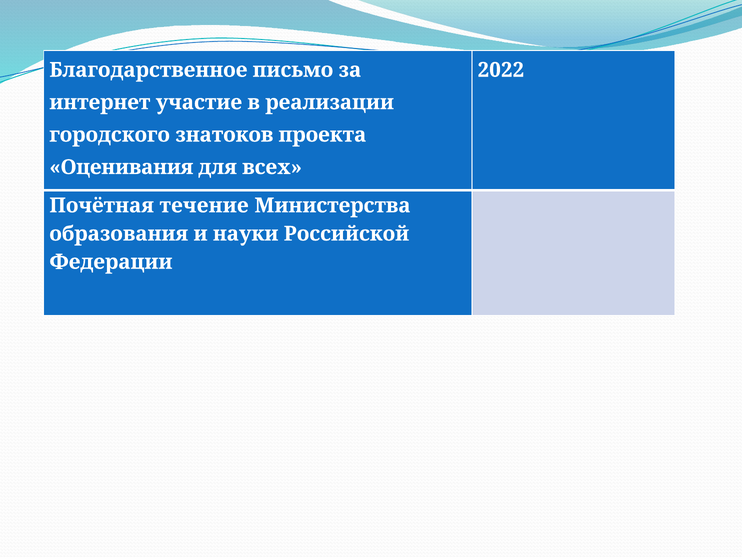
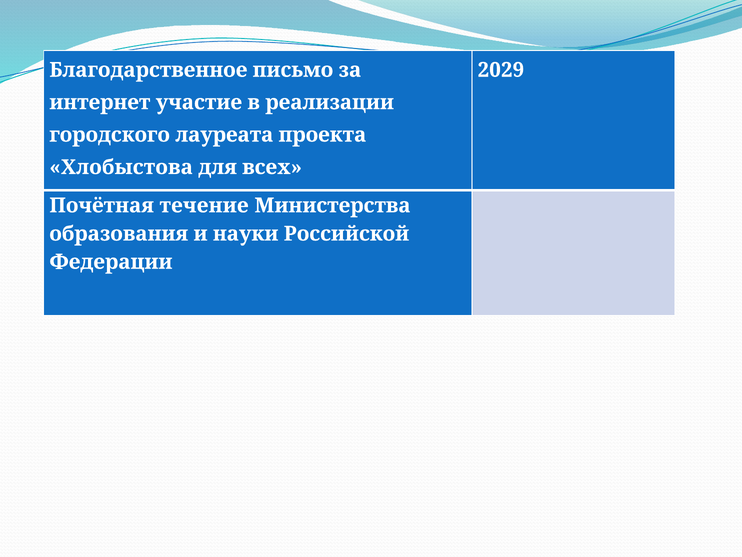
2022: 2022 -> 2029
знатоков: знатоков -> лауреата
Оценивания: Оценивания -> Хлобыстова
